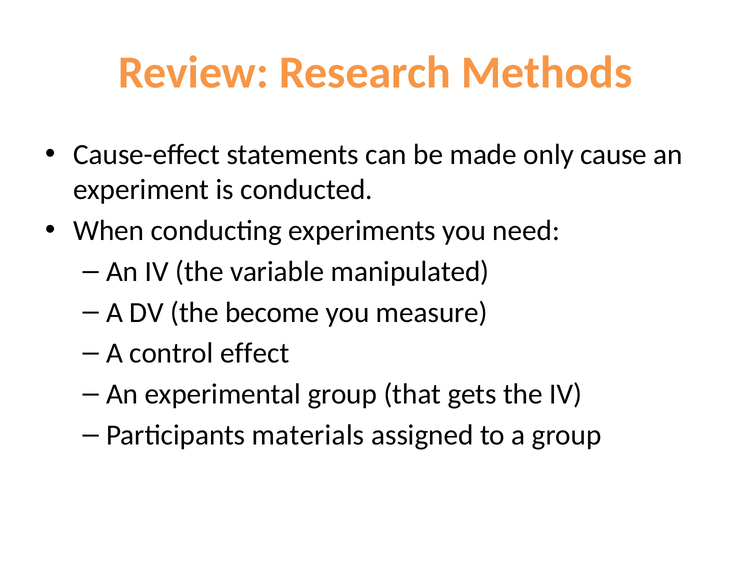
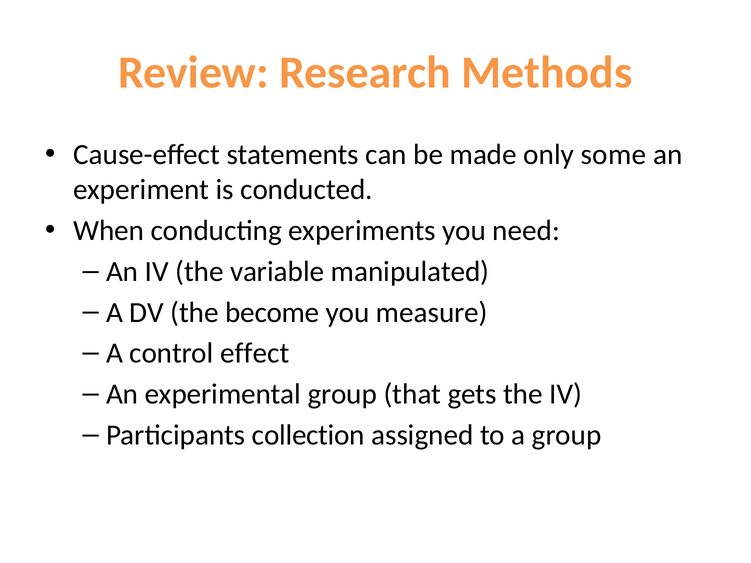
cause: cause -> some
materials: materials -> collection
